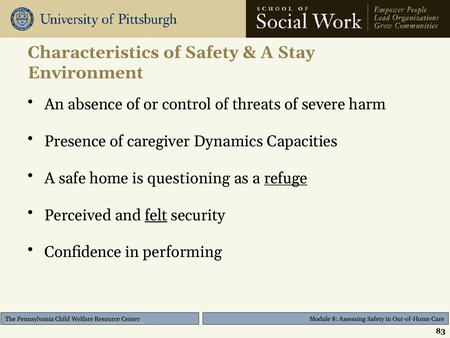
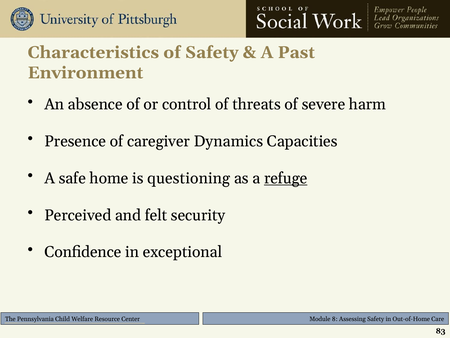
Stay: Stay -> Past
felt underline: present -> none
performing: performing -> exceptional
